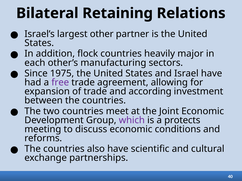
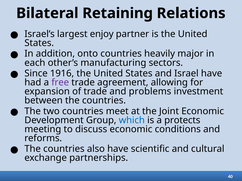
other: other -> enjoy
flock: flock -> onto
1975: 1975 -> 1916
according: according -> problems
which colour: purple -> blue
